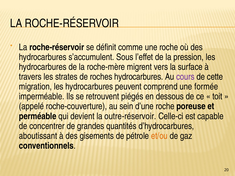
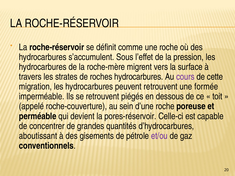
peuvent comprend: comprend -> retrouvent
outre-réservoir: outre-réservoir -> pores-réservoir
et/ou colour: orange -> purple
